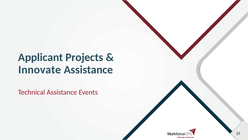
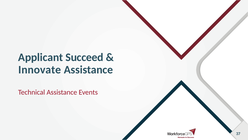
Projects: Projects -> Succeed
